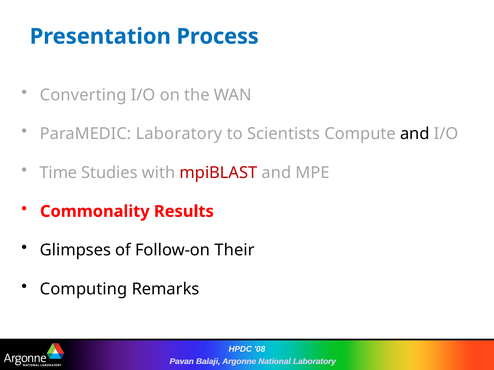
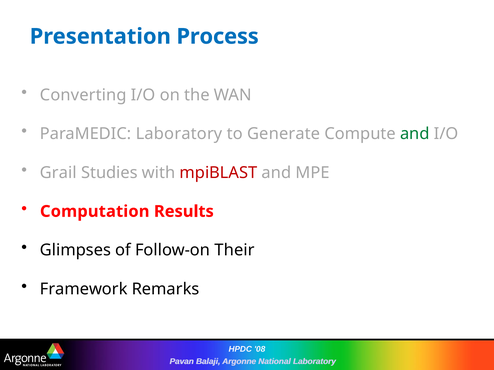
Scientists: Scientists -> Generate
and at (415, 134) colour: black -> green
Time: Time -> Grail
Commonality: Commonality -> Computation
Computing: Computing -> Framework
